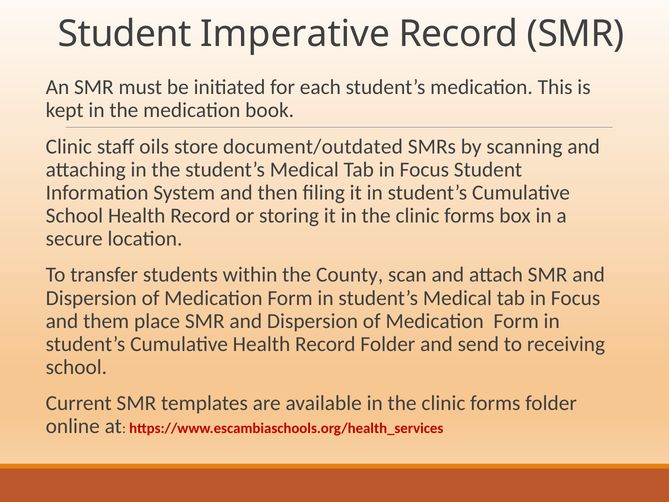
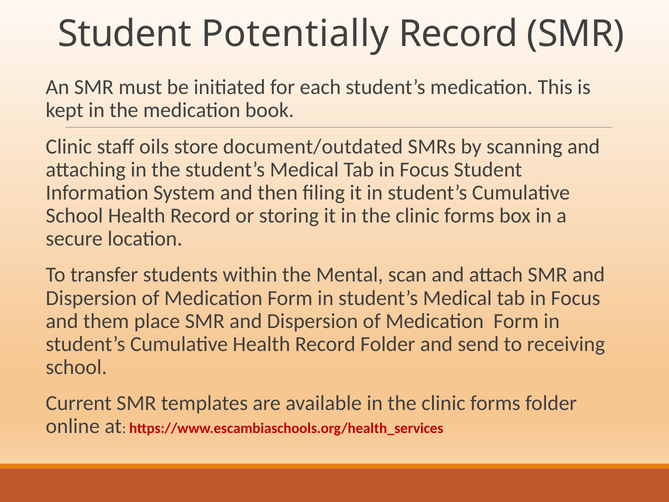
Imperative: Imperative -> Potentially
County: County -> Mental
